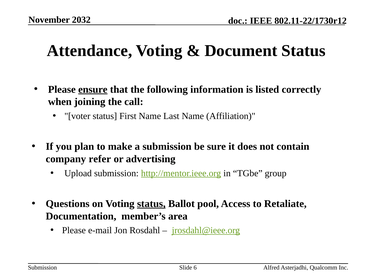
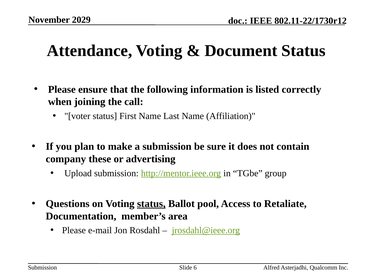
2032: 2032 -> 2029
ensure underline: present -> none
refer: refer -> these
